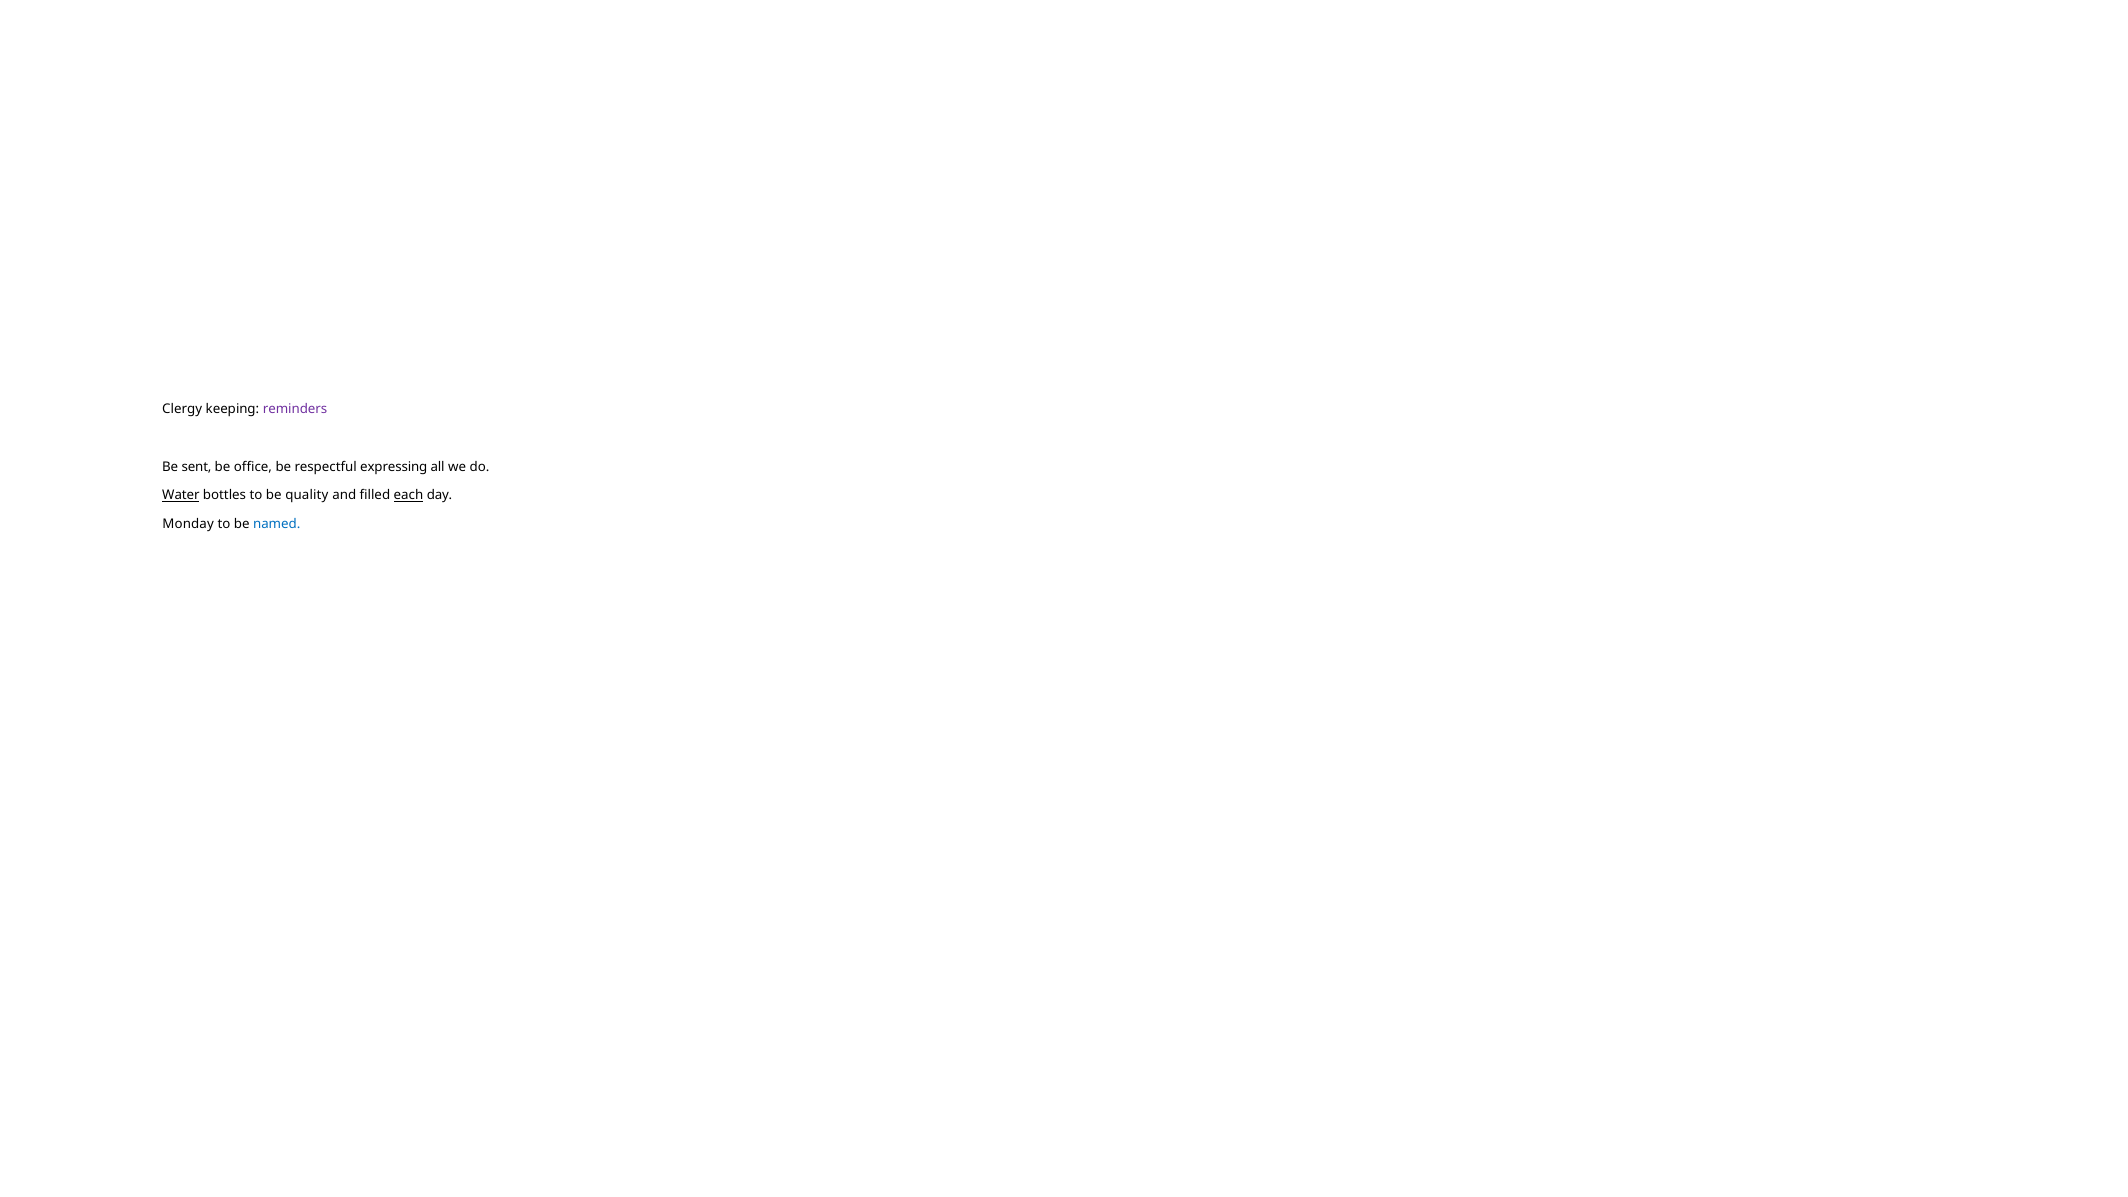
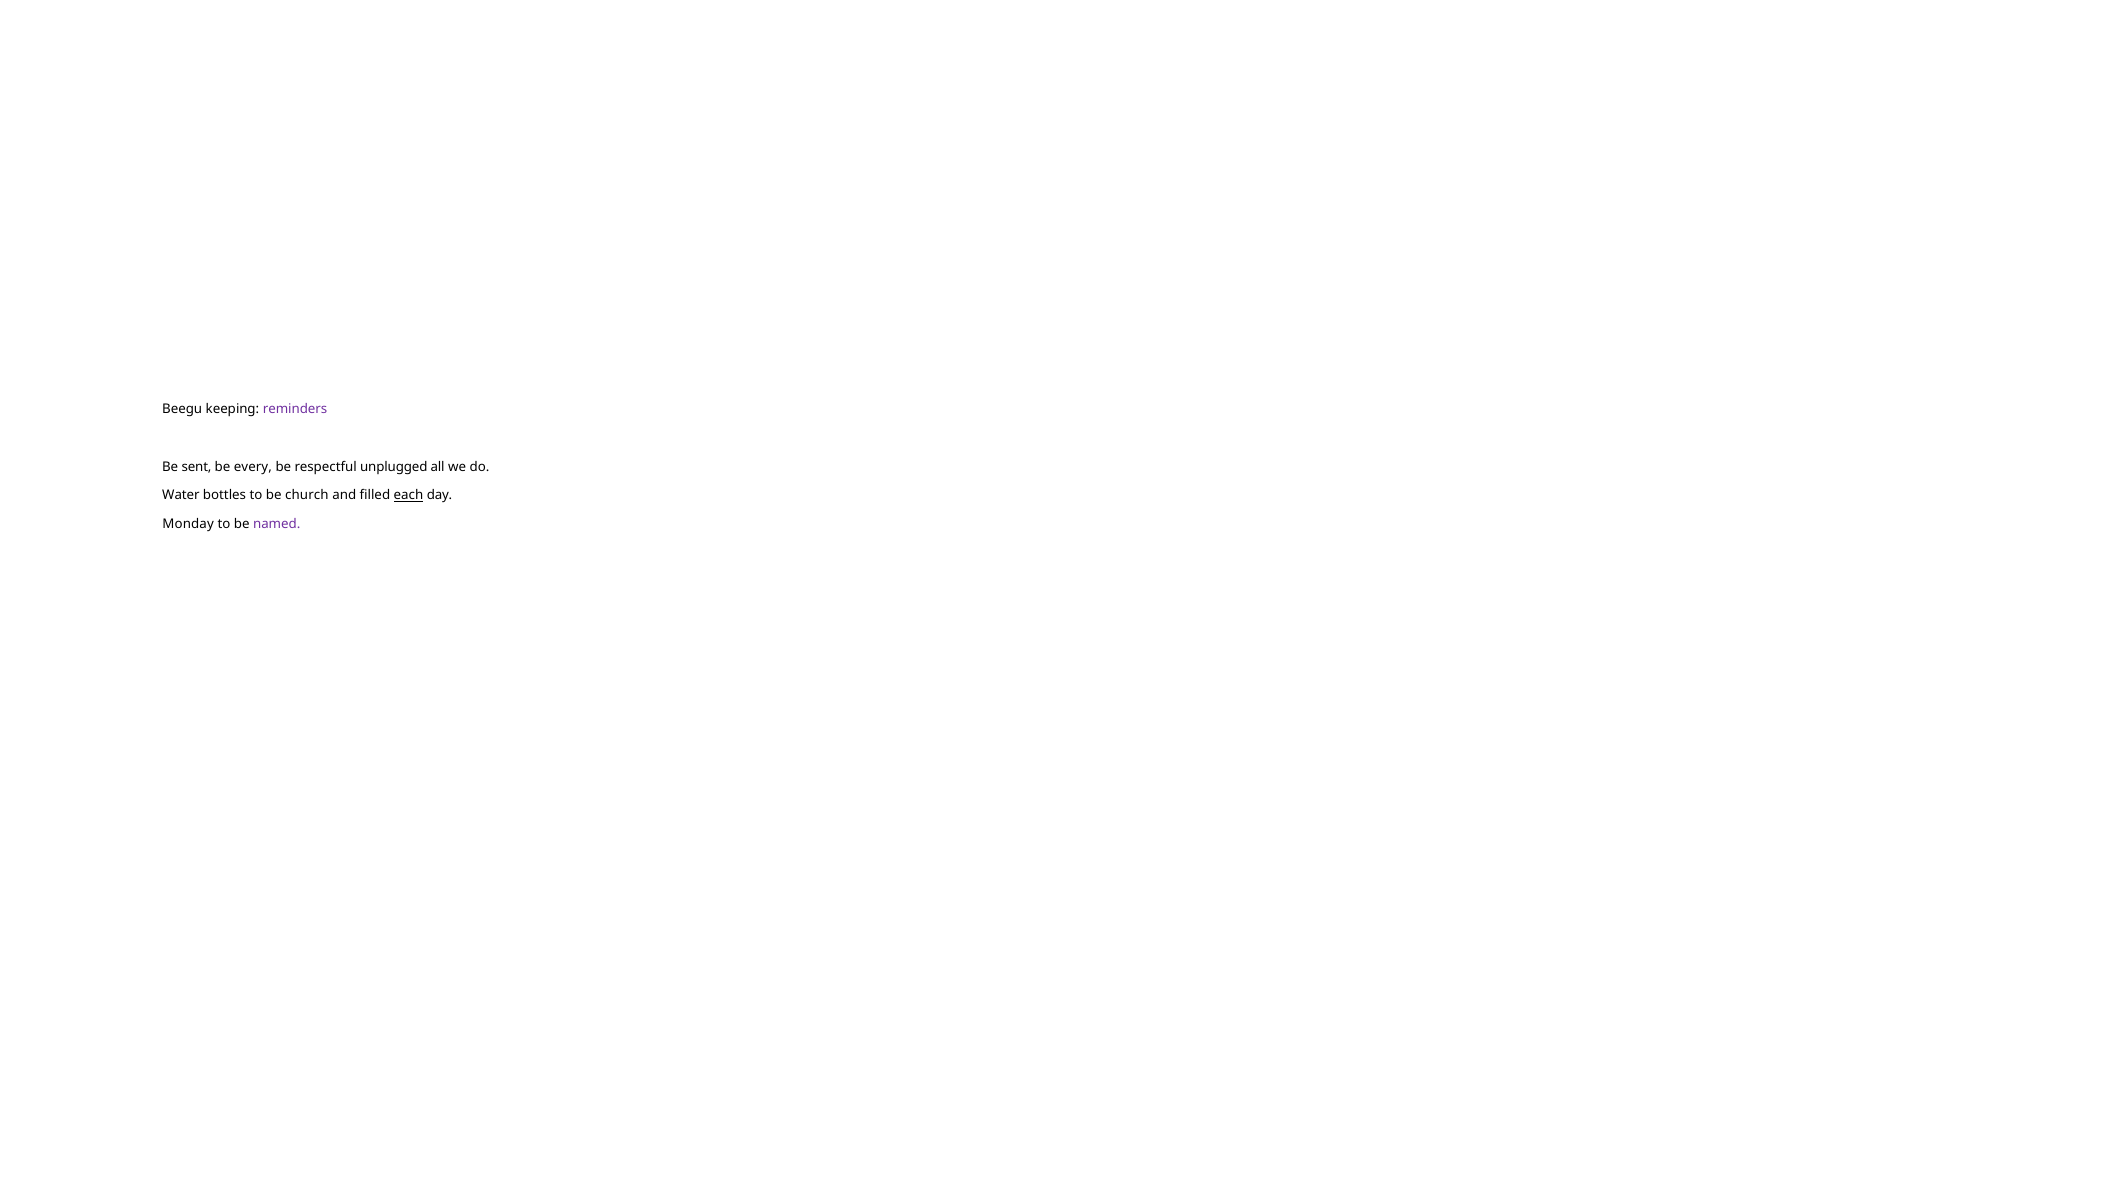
Clergy: Clergy -> Beegu
office: office -> every
expressing: expressing -> unplugged
Water underline: present -> none
quality: quality -> church
named colour: blue -> purple
